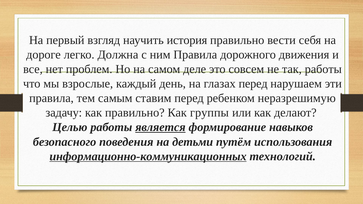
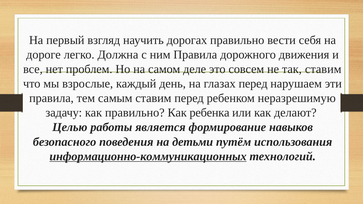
история: история -> дорогах
так работы: работы -> ставим
группы: группы -> ребенка
является underline: present -> none
